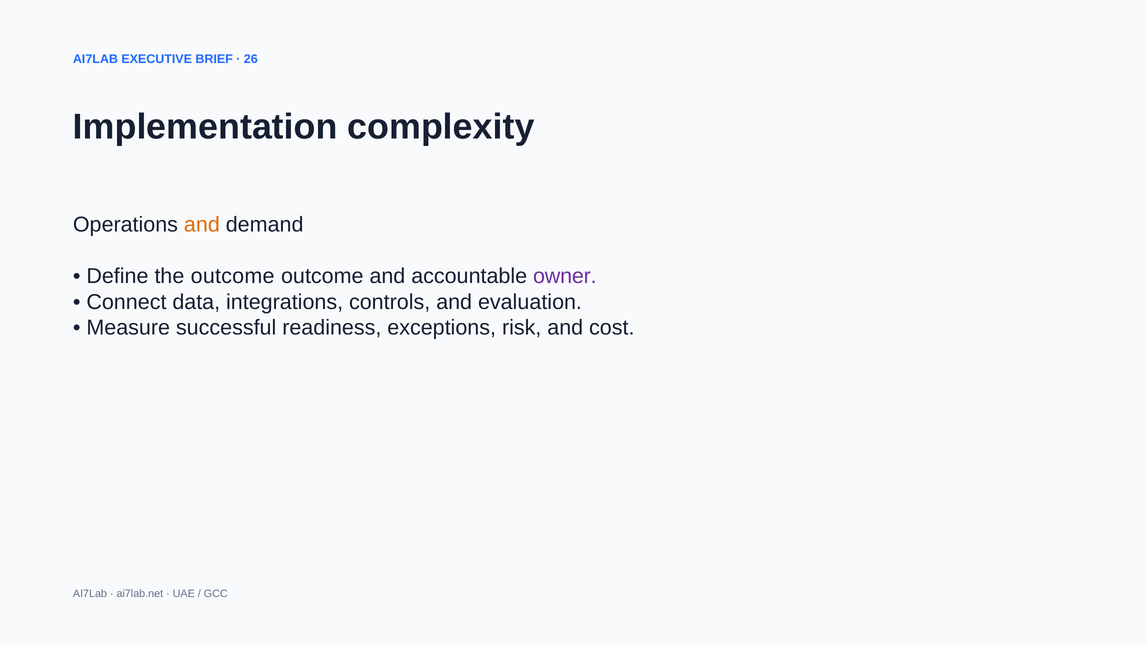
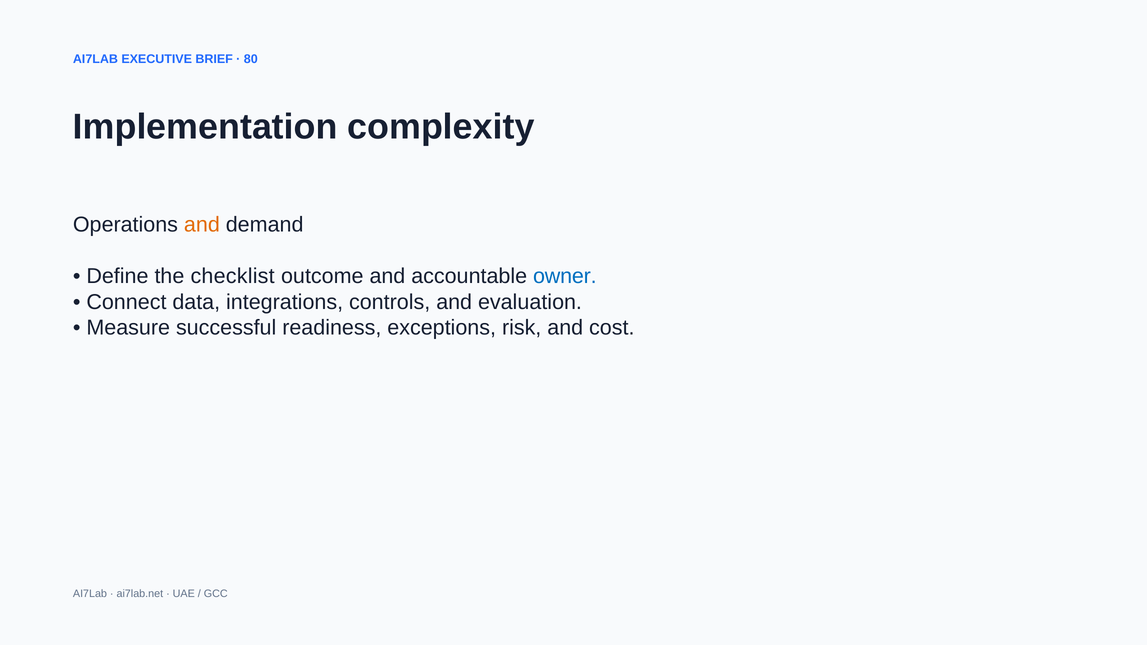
26: 26 -> 80
the outcome: outcome -> checklist
owner colour: purple -> blue
